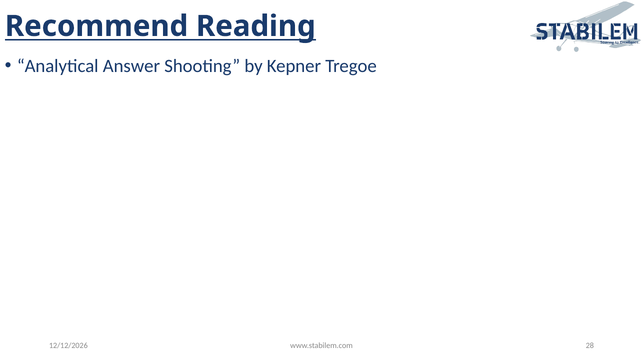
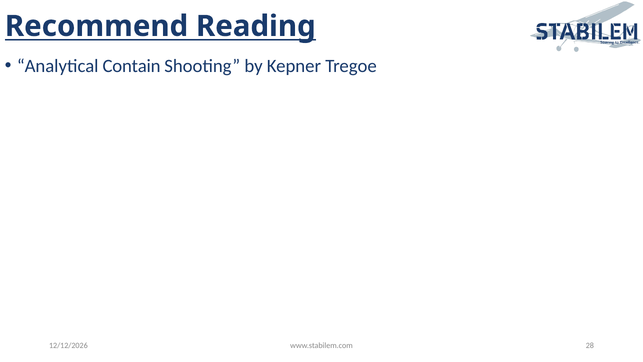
Answer: Answer -> Contain
